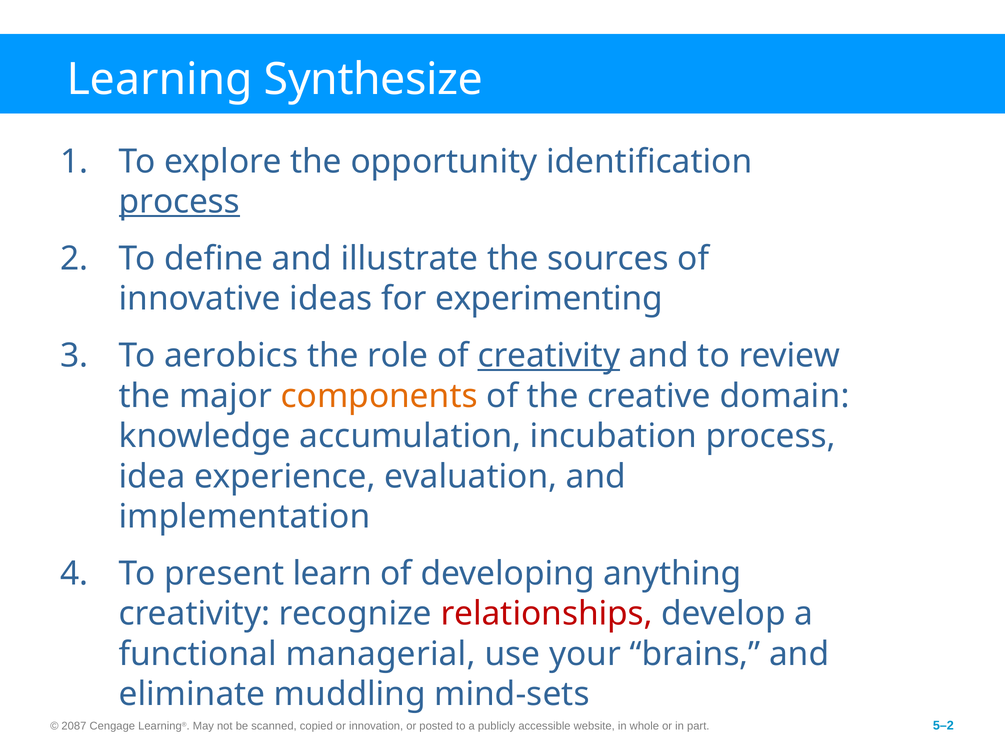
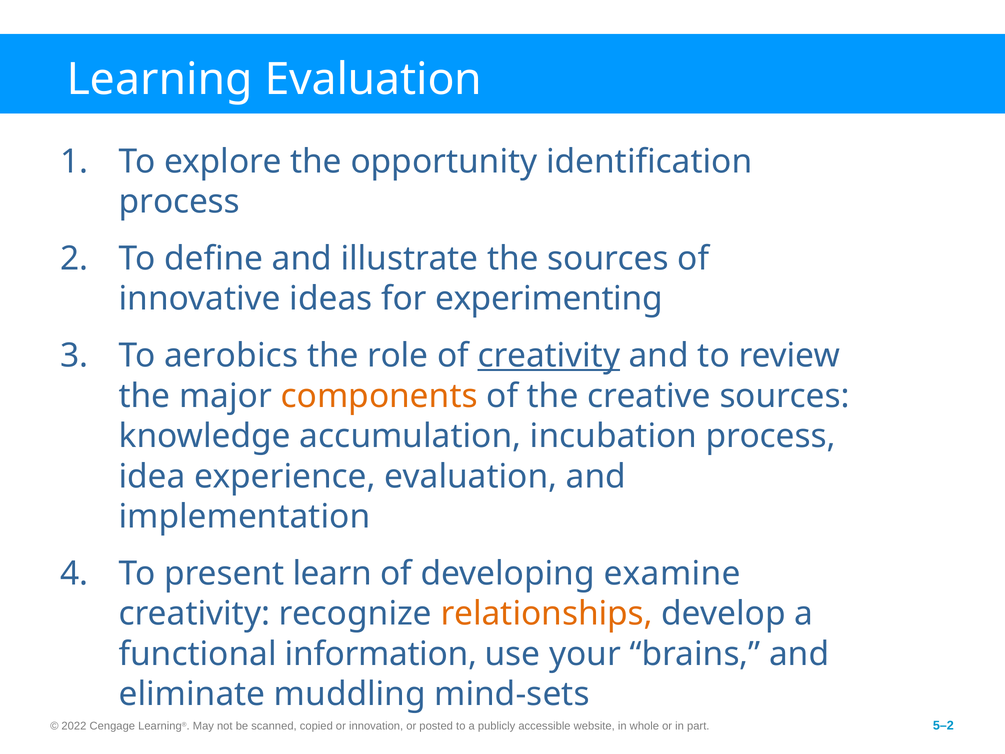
Learning Synthesize: Synthesize -> Evaluation
process at (179, 202) underline: present -> none
creative domain: domain -> sources
anything: anything -> examine
relationships colour: red -> orange
managerial: managerial -> information
2087: 2087 -> 2022
